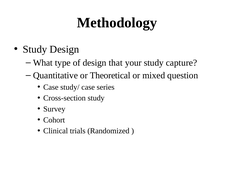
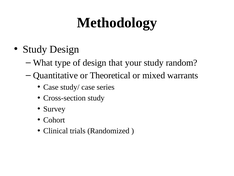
capture: capture -> random
question: question -> warrants
